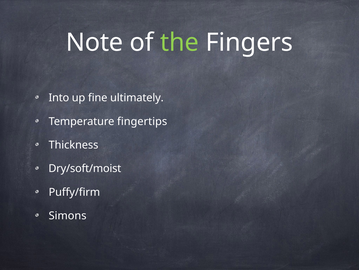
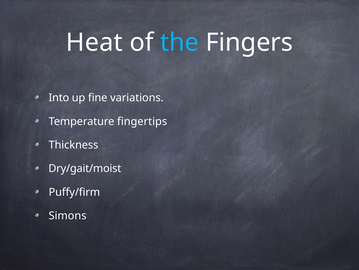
Note: Note -> Heat
the colour: light green -> light blue
ultimately: ultimately -> variations
Dry/soft/moist: Dry/soft/moist -> Dry/gait/moist
